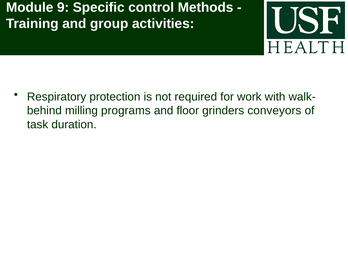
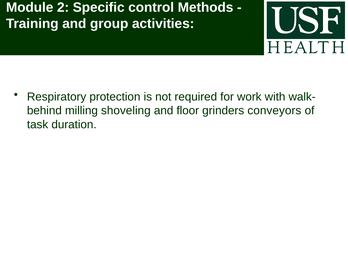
9: 9 -> 2
programs: programs -> shoveling
